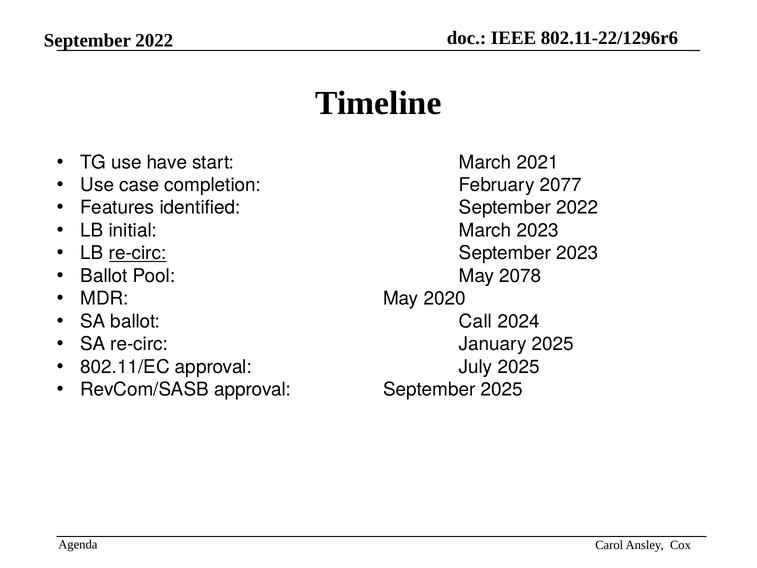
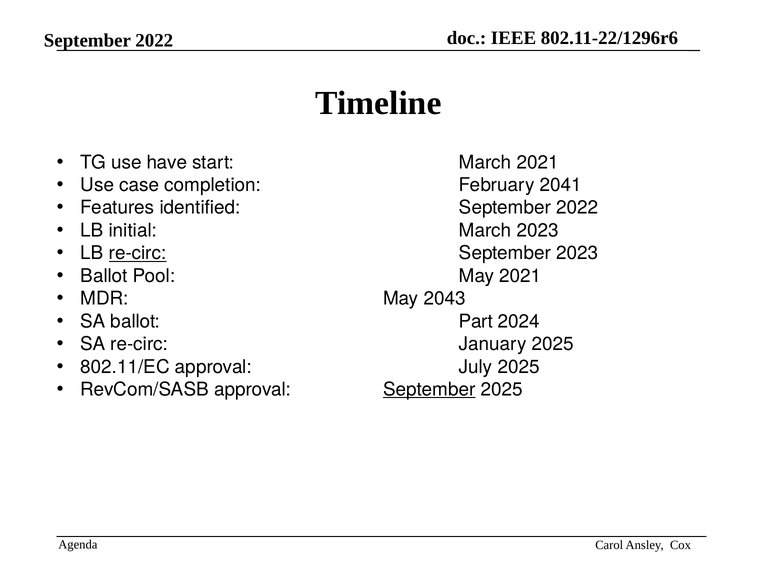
2077: 2077 -> 2041
May 2078: 2078 -> 2021
2020: 2020 -> 2043
Call: Call -> Part
September at (429, 389) underline: none -> present
